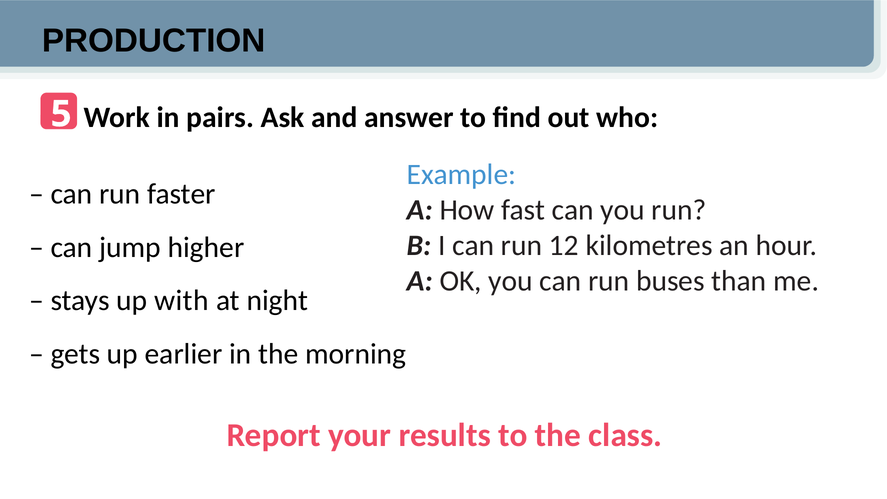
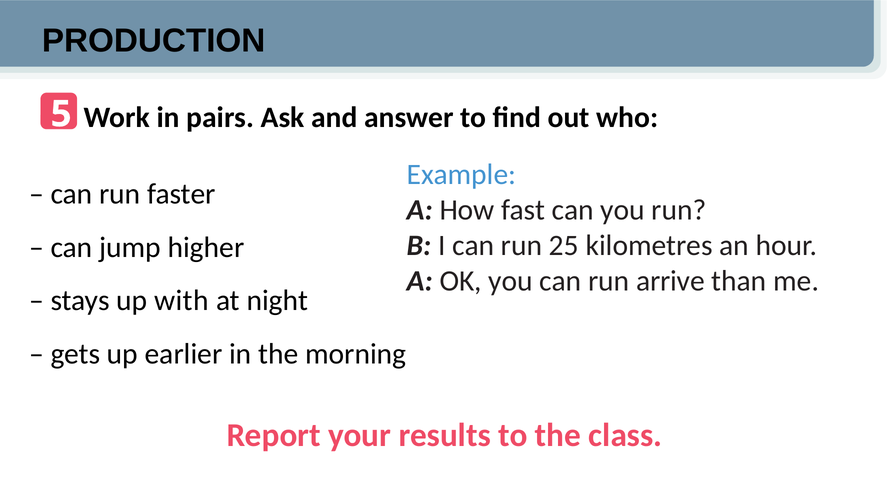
12: 12 -> 25
buses: buses -> arrive
